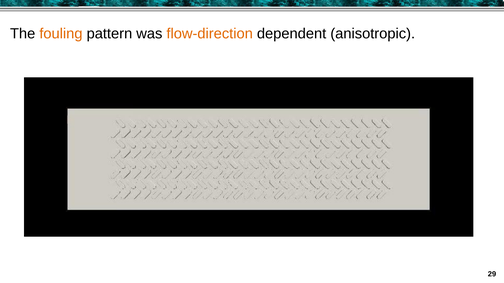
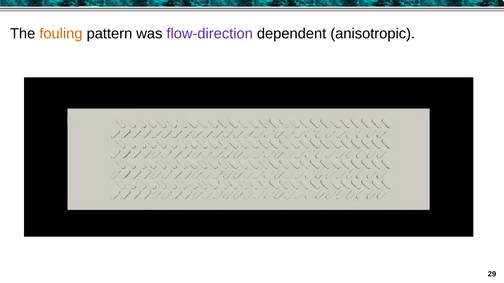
flow-direction colour: orange -> purple
